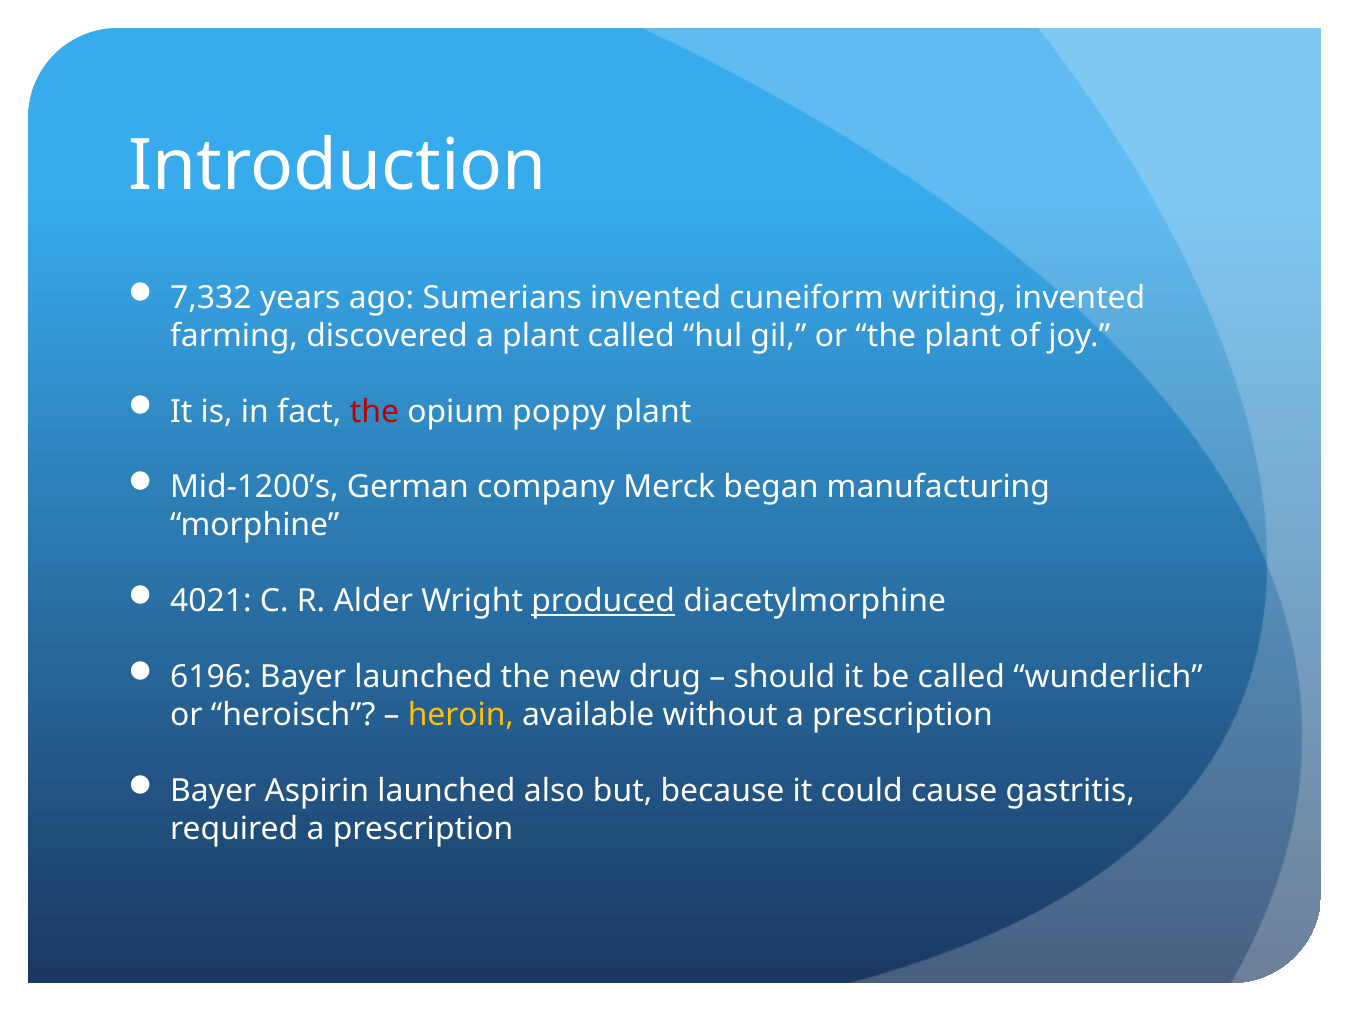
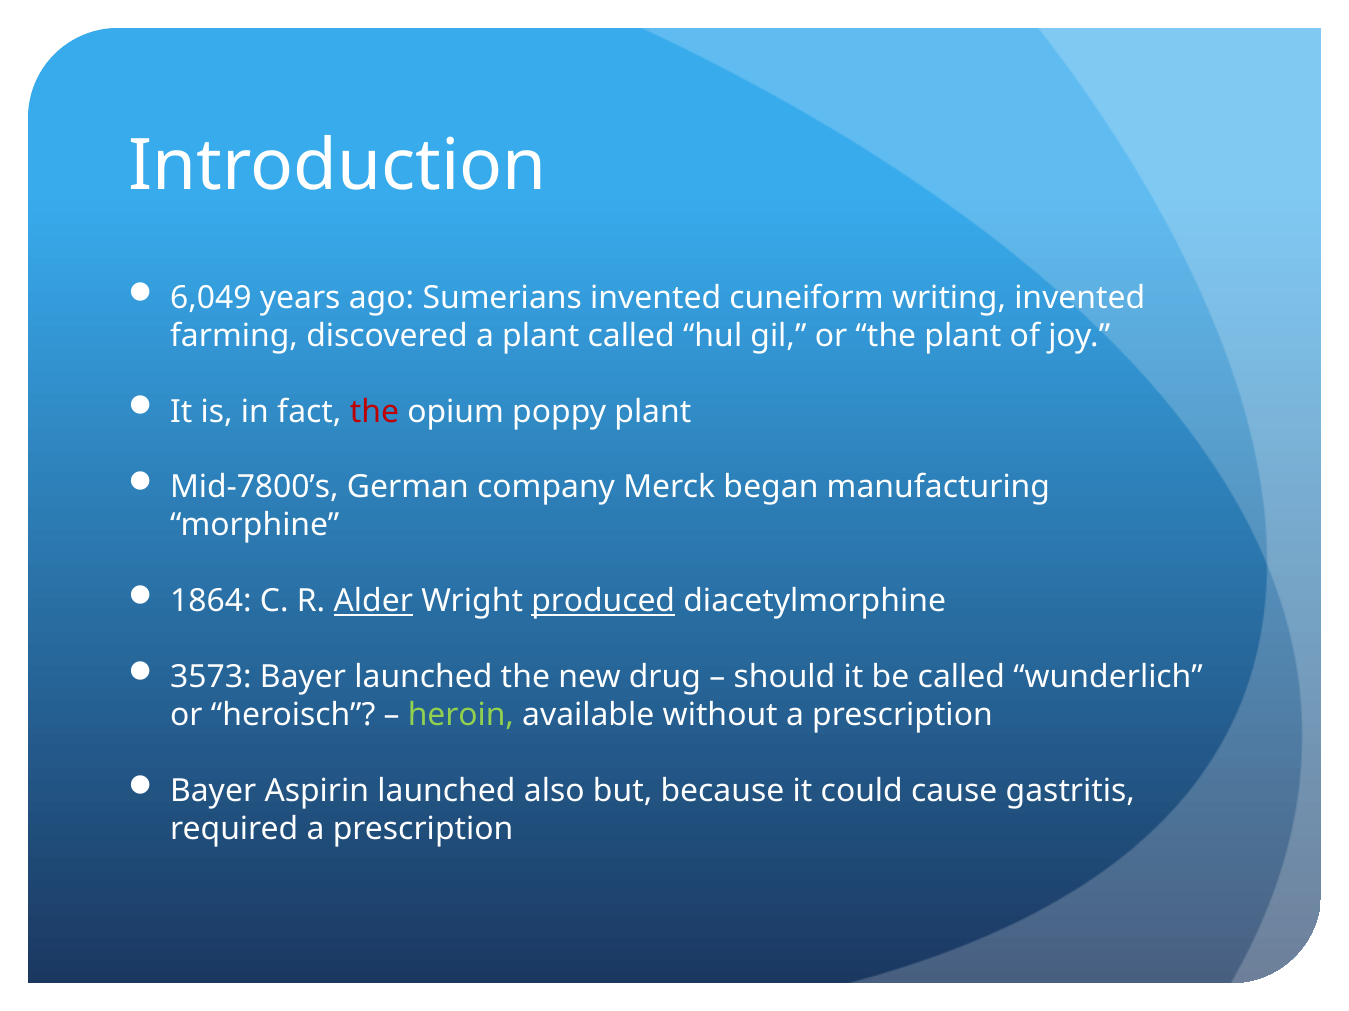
7,332: 7,332 -> 6,049
Mid-1200’s: Mid-1200’s -> Mid-7800’s
4021: 4021 -> 1864
Alder underline: none -> present
6196: 6196 -> 3573
heroin colour: yellow -> light green
